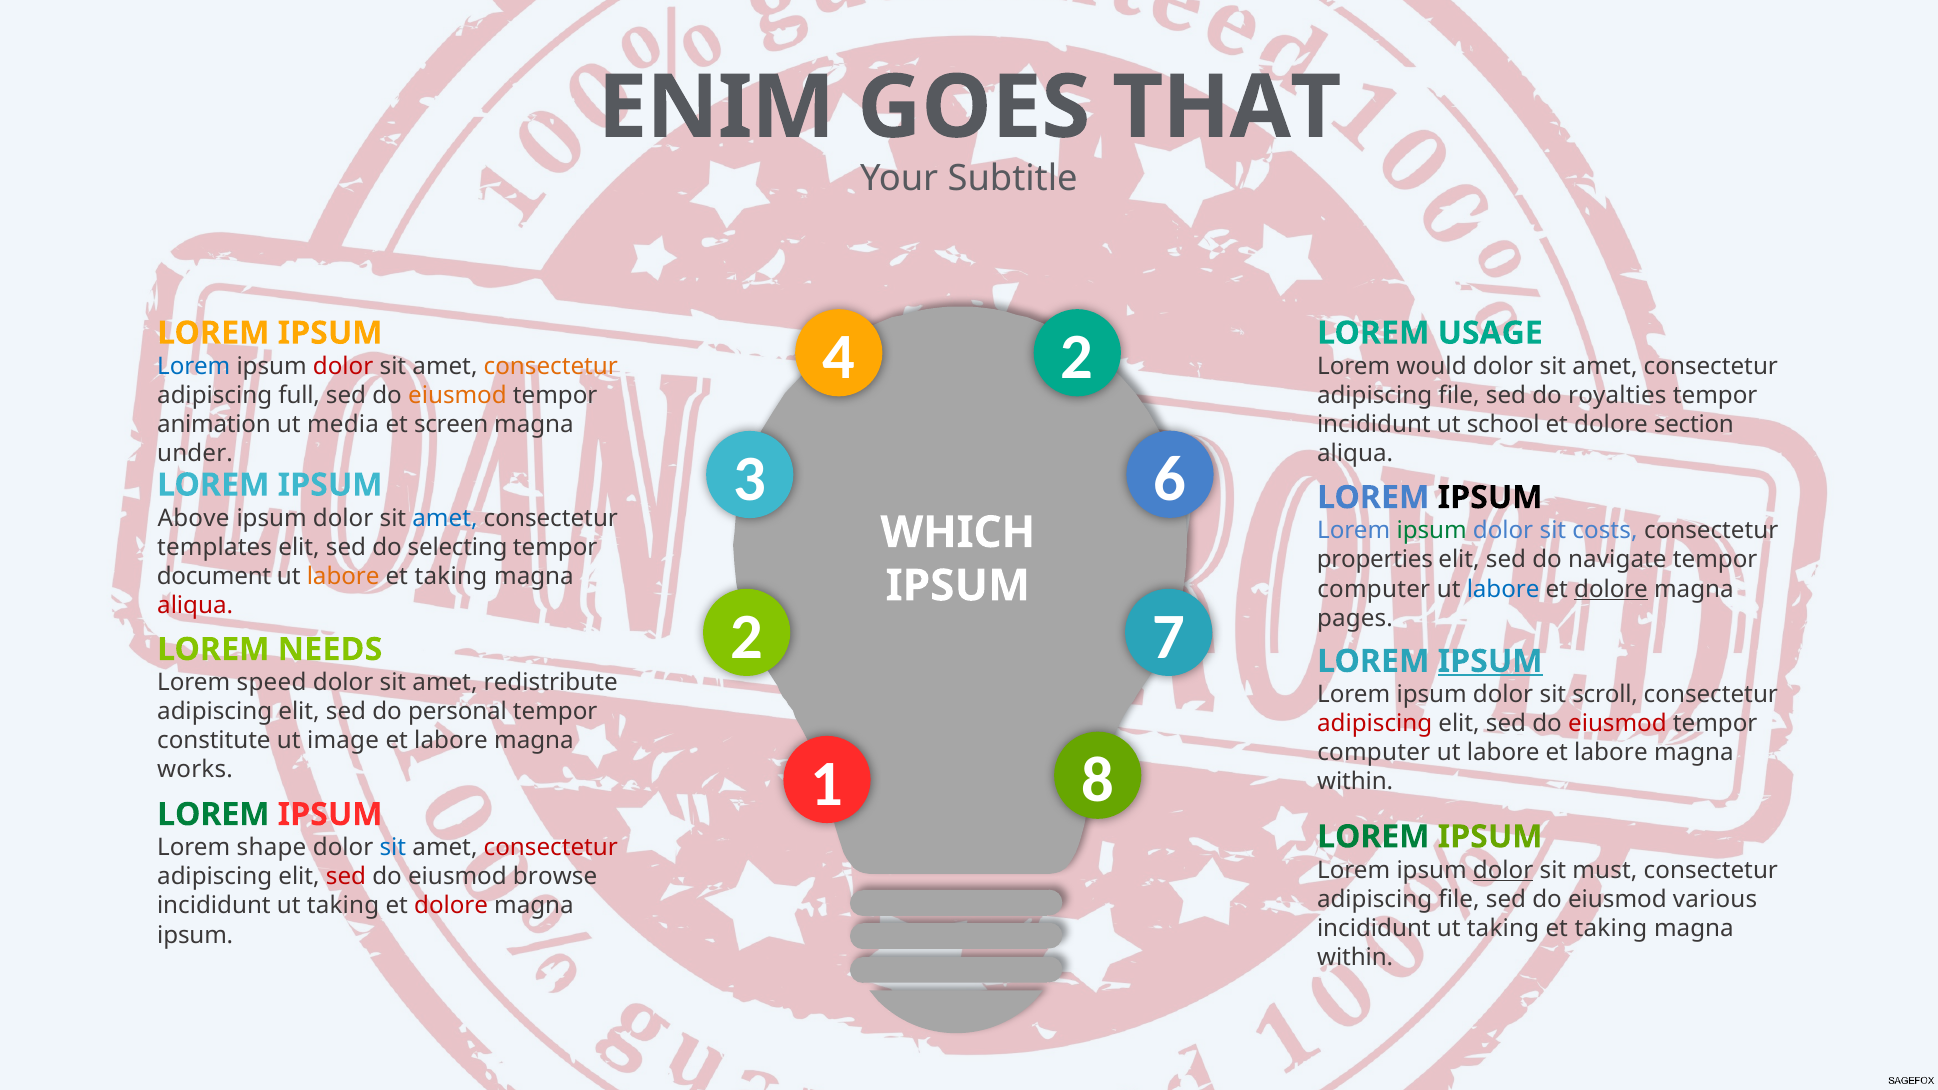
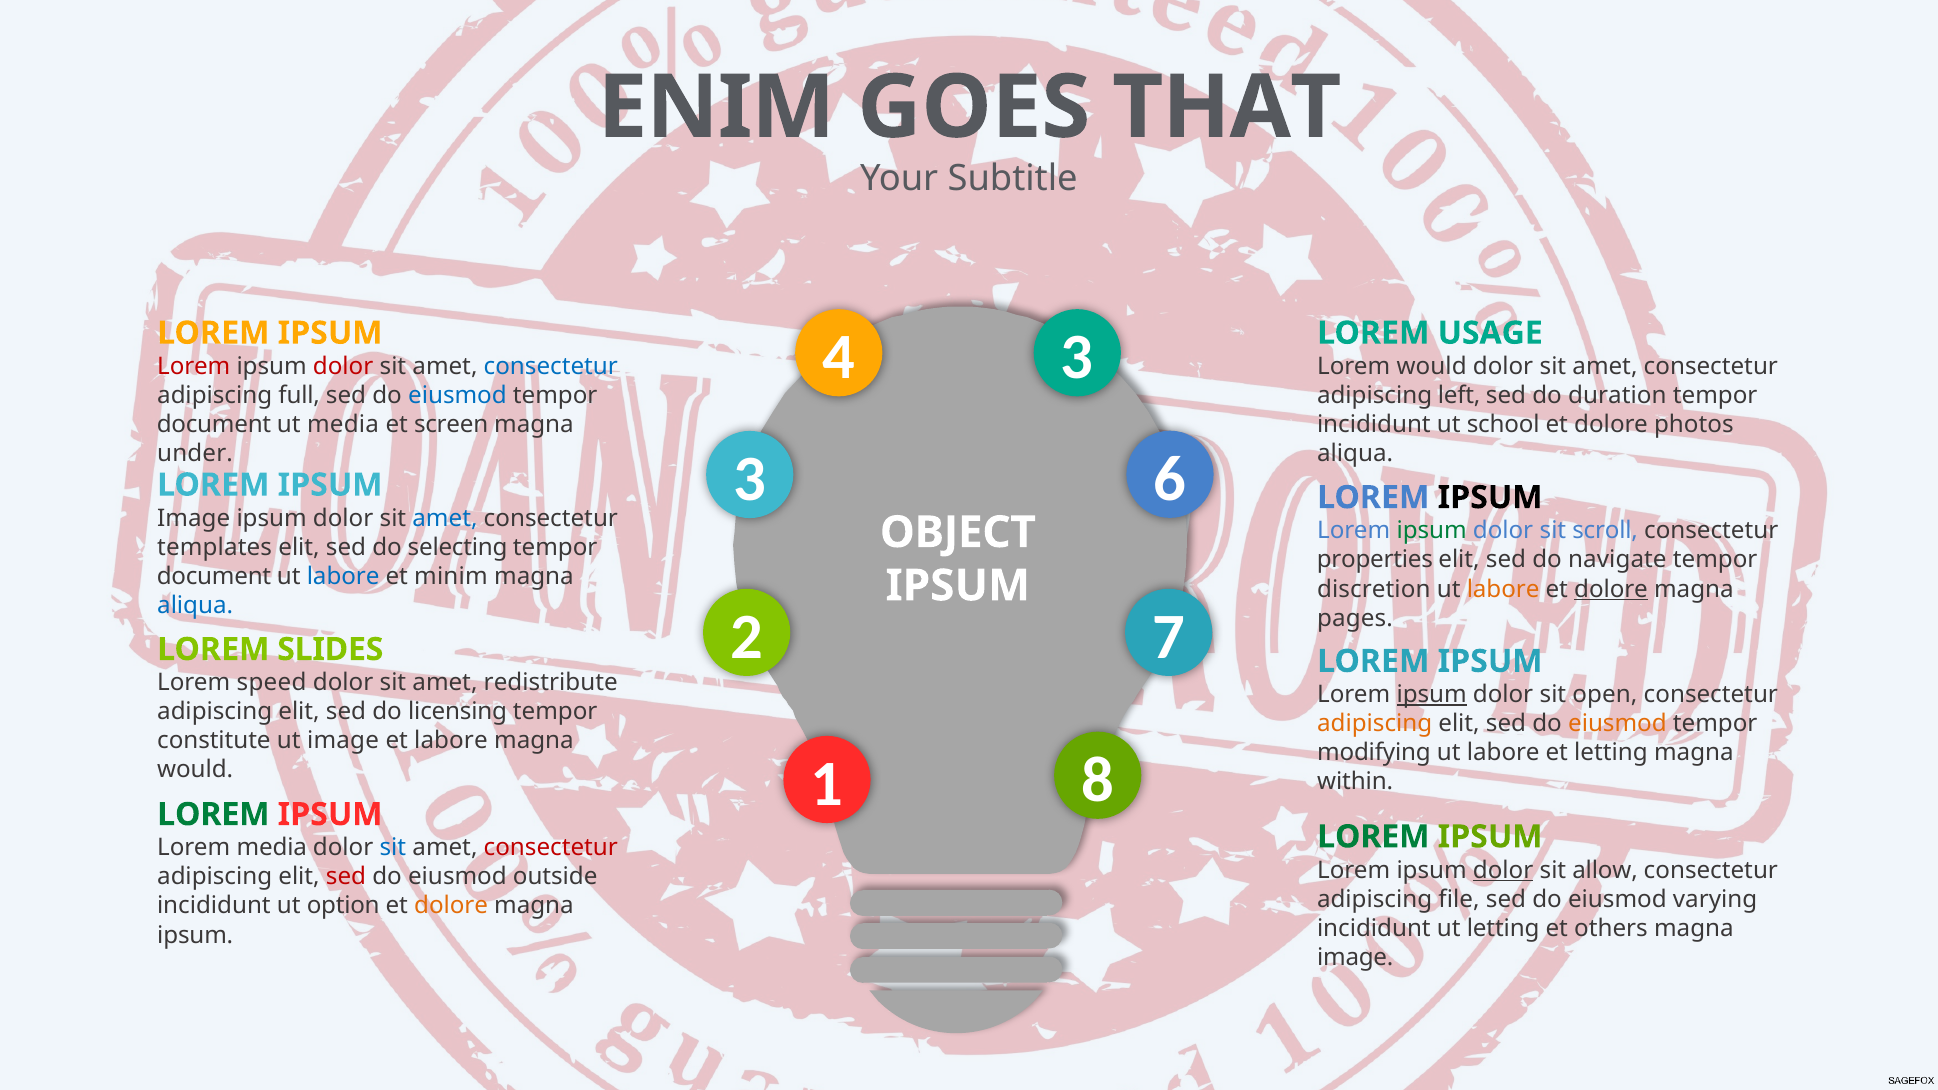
4 2: 2 -> 3
Lorem at (194, 366) colour: blue -> red
consectetur at (551, 366) colour: orange -> blue
eiusmod at (457, 395) colour: orange -> blue
file at (1459, 395): file -> left
royalties: royalties -> duration
animation at (214, 425): animation -> document
section: section -> photos
Above at (194, 518): Above -> Image
costs: costs -> scroll
WHICH: WHICH -> OBJECT
labore at (343, 576) colour: orange -> blue
taking at (451, 576): taking -> minim
computer at (1374, 589): computer -> discretion
labore at (1503, 589) colour: blue -> orange
aliqua at (195, 606) colour: red -> blue
NEEDS: NEEDS -> SLIDES
IPSUM at (1490, 661) underline: present -> none
ipsum at (1432, 695) underline: none -> present
scroll: scroll -> open
personal: personal -> licensing
adipiscing at (1375, 724) colour: red -> orange
eiusmod at (1617, 724) colour: red -> orange
computer at (1374, 753): computer -> modifying
labore et labore: labore -> letting
works at (195, 770): works -> would
Lorem shape: shape -> media
must: must -> allow
browse: browse -> outside
various: various -> varying
taking at (343, 906): taking -> option
dolore at (451, 906) colour: red -> orange
taking at (1503, 928): taking -> letting
taking at (1611, 928): taking -> others
within at (1355, 957): within -> image
